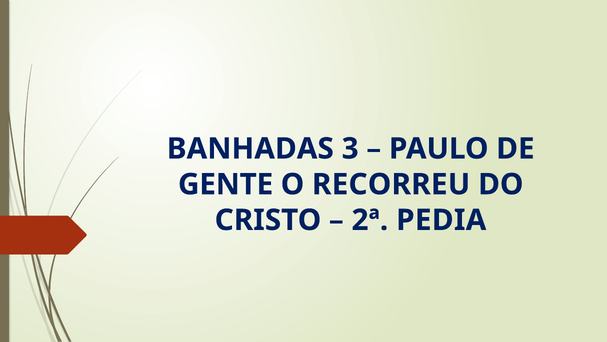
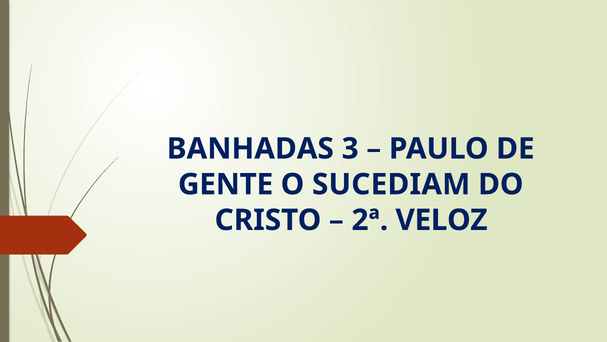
RECORREU: RECORREU -> SUCEDIAM
PEDIA: PEDIA -> VELOZ
